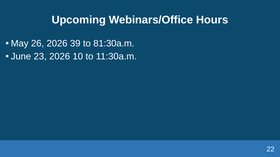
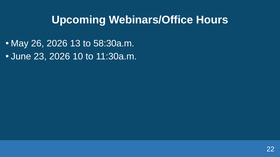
39: 39 -> 13
81:30a.m: 81:30a.m -> 58:30a.m
